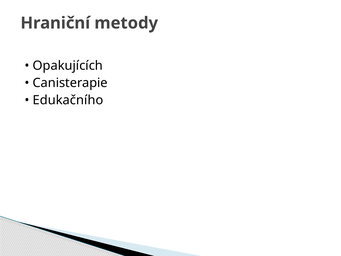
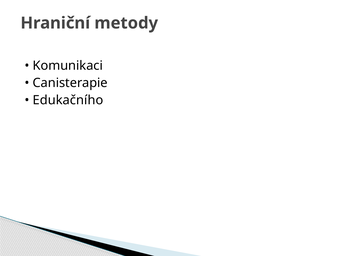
Opakujících: Opakujících -> Komunikaci
